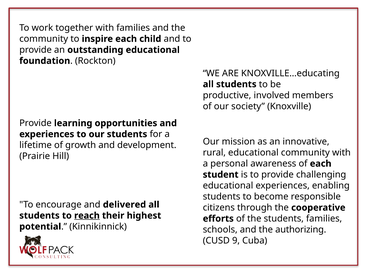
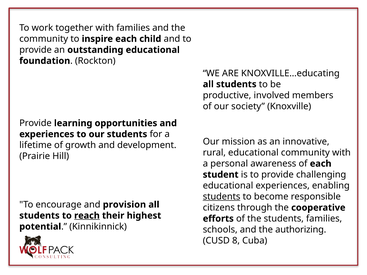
students at (222, 197) underline: none -> present
delivered: delivered -> provision
9: 9 -> 8
